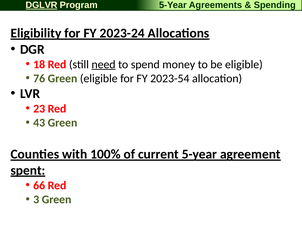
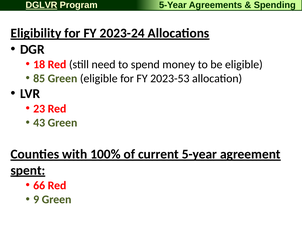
need underline: present -> none
76: 76 -> 85
2023-54: 2023-54 -> 2023-53
3: 3 -> 9
